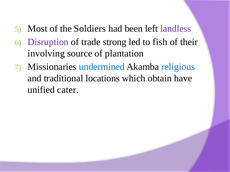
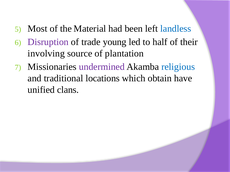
Soldiers: Soldiers -> Material
landless colour: purple -> blue
strong: strong -> young
fish: fish -> half
undermined colour: blue -> purple
cater: cater -> clans
